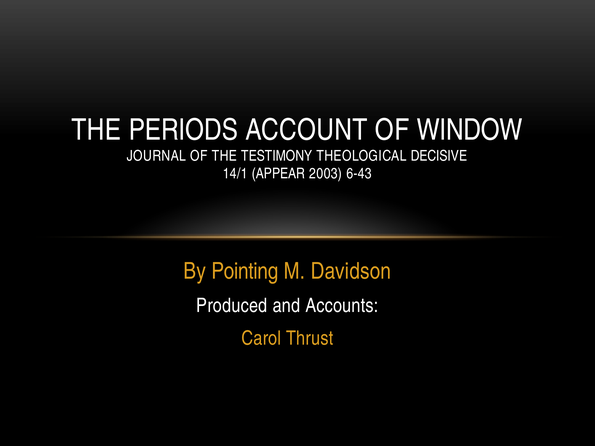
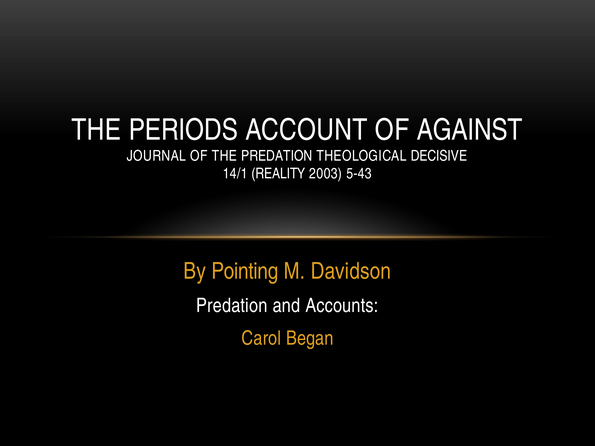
WINDOW: WINDOW -> AGAINST
THE TESTIMONY: TESTIMONY -> PREDATION
APPEAR: APPEAR -> REALITY
6-43: 6-43 -> 5-43
Produced at (232, 306): Produced -> Predation
Thrust: Thrust -> Began
